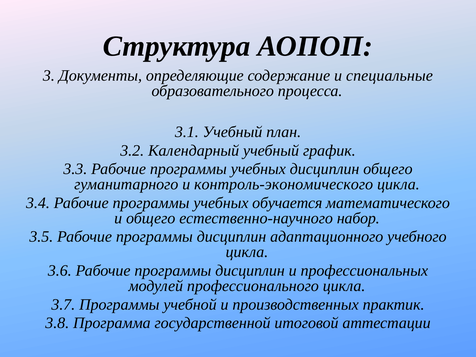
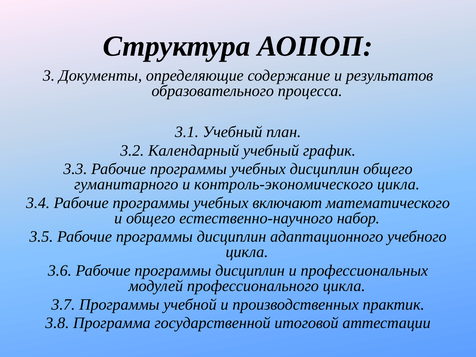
специальные: специальные -> результатов
обучается: обучается -> включают
